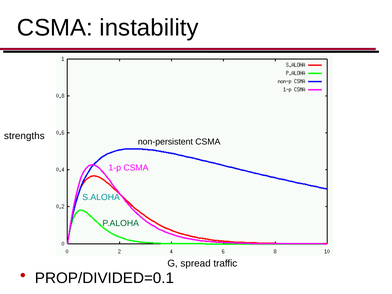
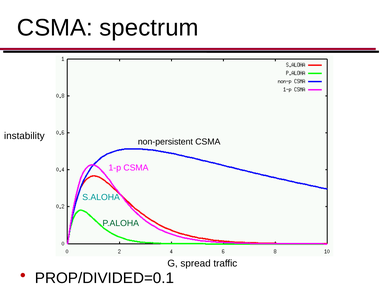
instability: instability -> spectrum
strengths: strengths -> instability
